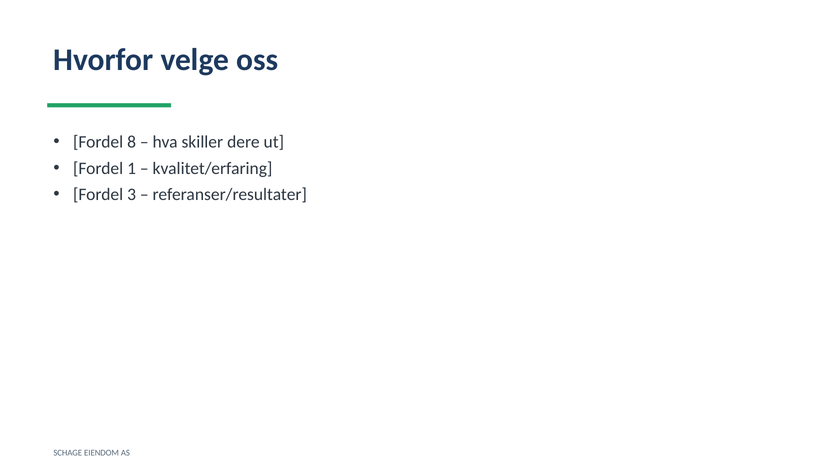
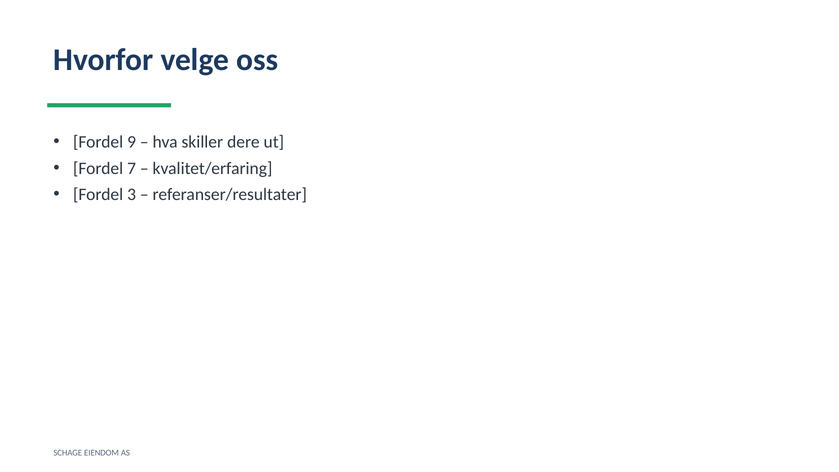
8: 8 -> 9
1: 1 -> 7
